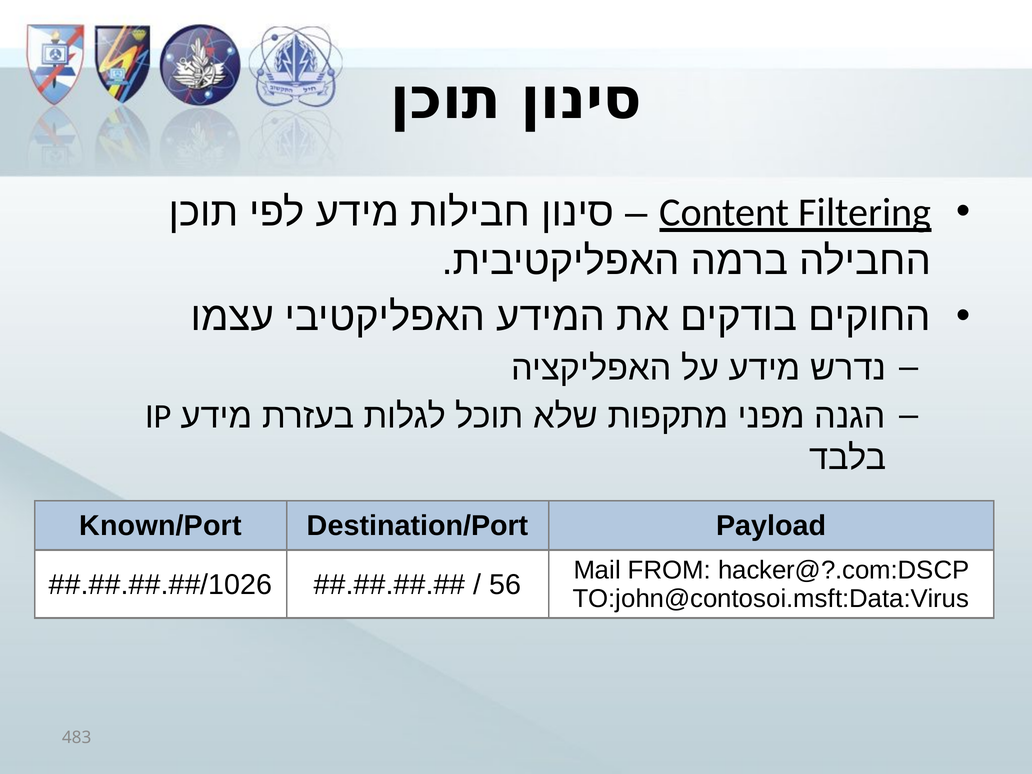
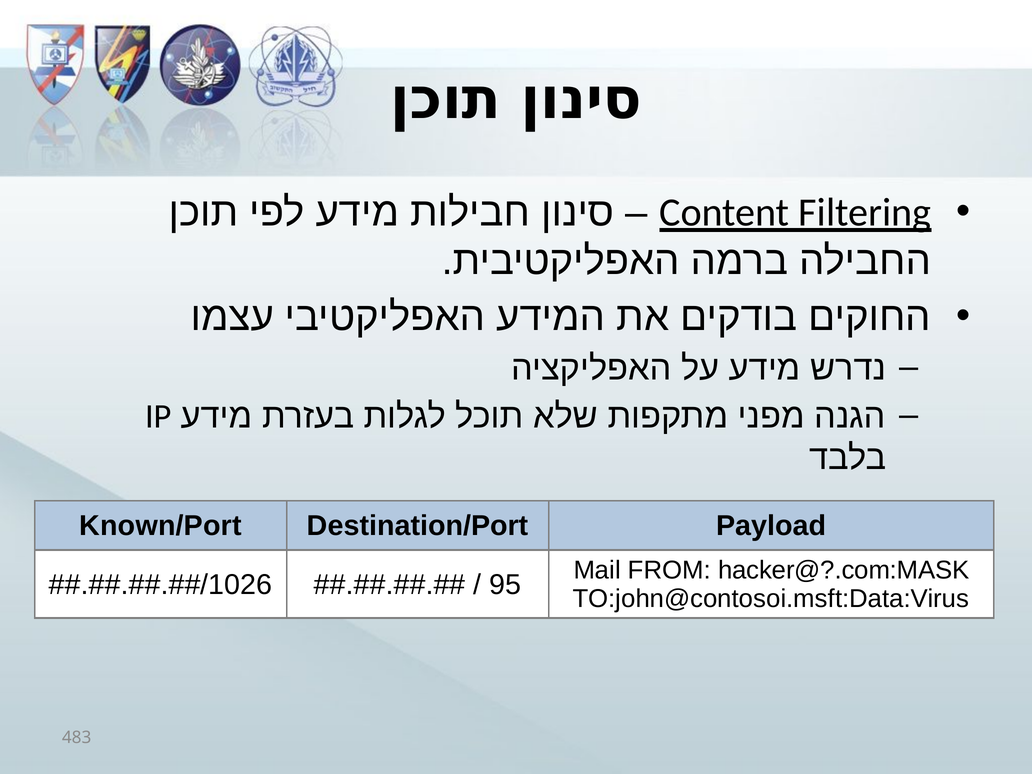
hacker@?.com:DSCP: hacker@?.com:DSCP -> hacker@?.com:MASK
56: 56 -> 95
